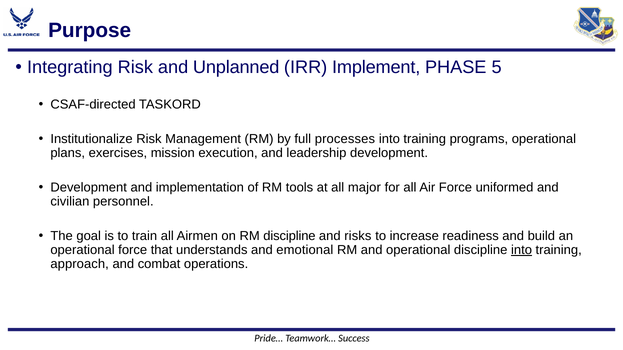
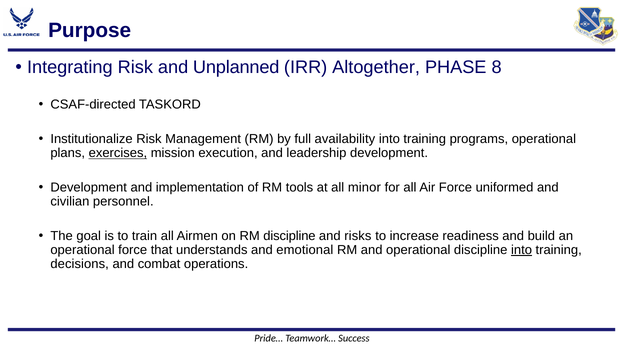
Implement: Implement -> Altogether
5: 5 -> 8
processes: processes -> availability
exercises underline: none -> present
major: major -> minor
approach: approach -> decisions
